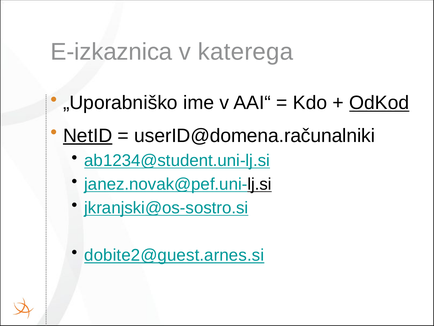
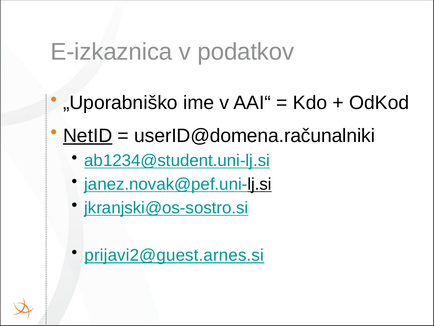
katerega: katerega -> podatkov
OdKod underline: present -> none
dobite2@guest.arnes.si: dobite2@guest.arnes.si -> prijavi2@guest.arnes.si
